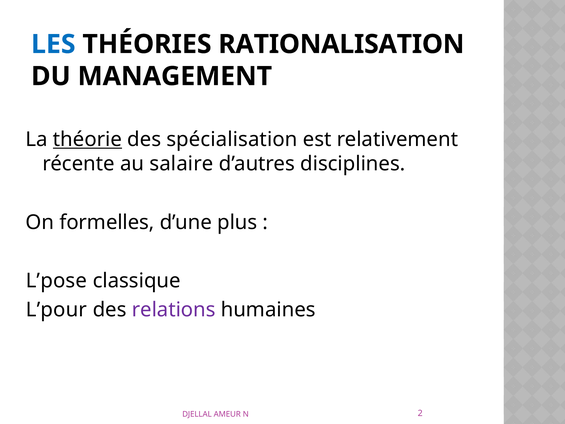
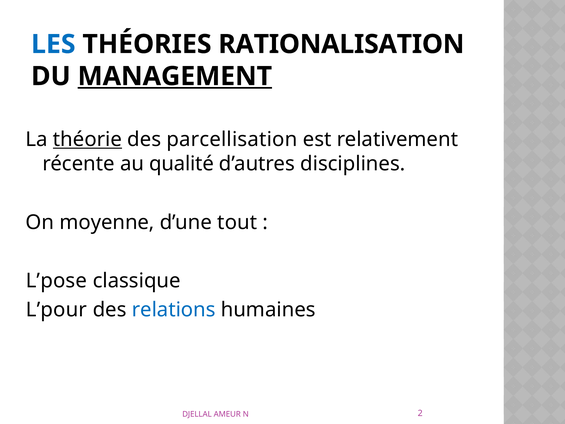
MANAGEMENT underline: none -> present
spécialisation: spécialisation -> parcellisation
salaire: salaire -> qualité
formelles: formelles -> moyenne
plus: plus -> tout
relations colour: purple -> blue
